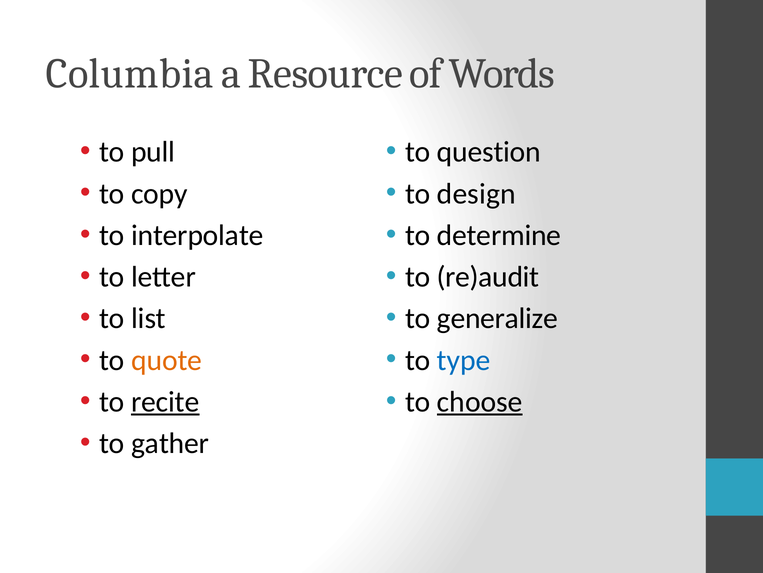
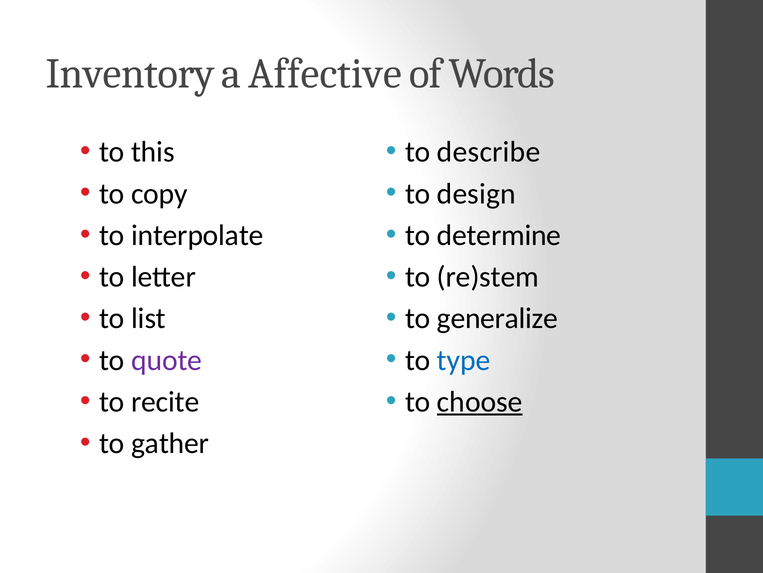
Columbia: Columbia -> Inventory
Resource: Resource -> Affective
pull: pull -> this
question: question -> describe
re)audit: re)audit -> re)stem
quote colour: orange -> purple
recite underline: present -> none
